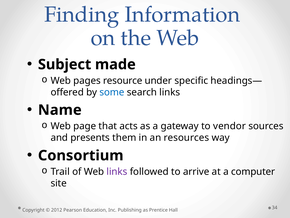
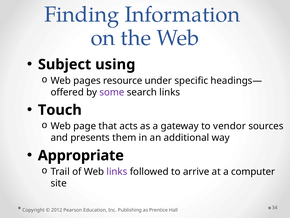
made: made -> using
some colour: blue -> purple
Name: Name -> Touch
resources: resources -> additional
Consortium: Consortium -> Appropriate
